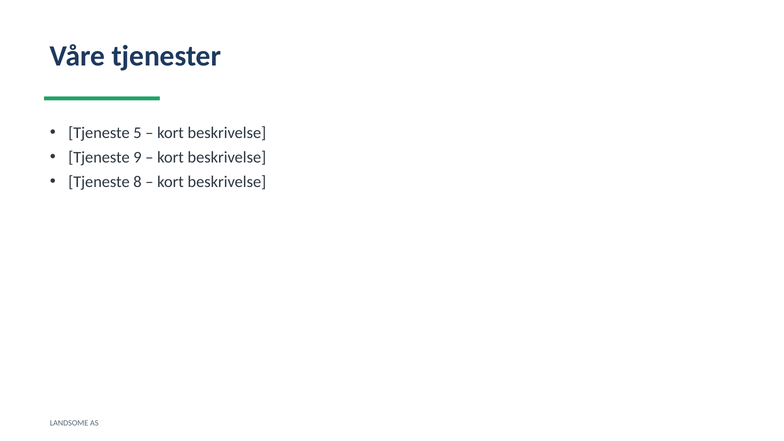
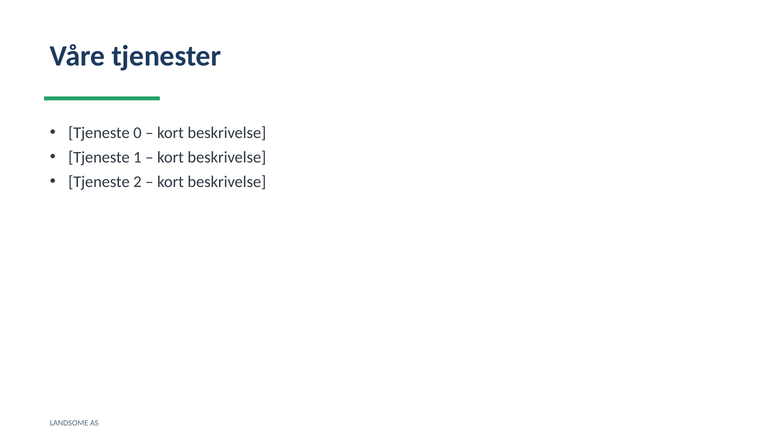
5: 5 -> 0
9: 9 -> 1
8: 8 -> 2
